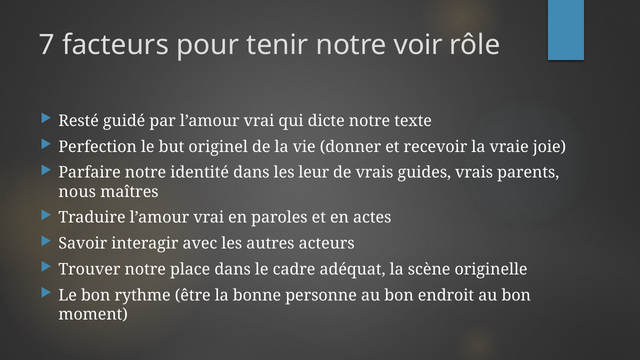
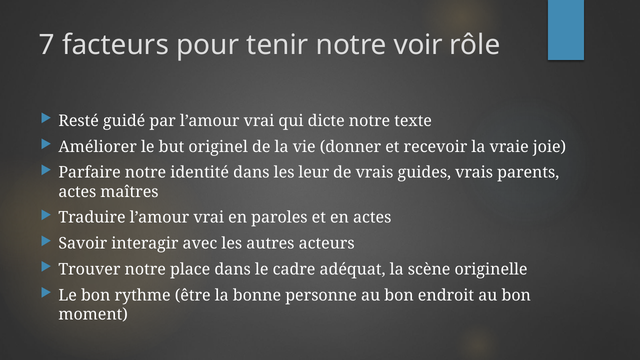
Perfection: Perfection -> Améliorer
nous at (77, 192): nous -> actes
